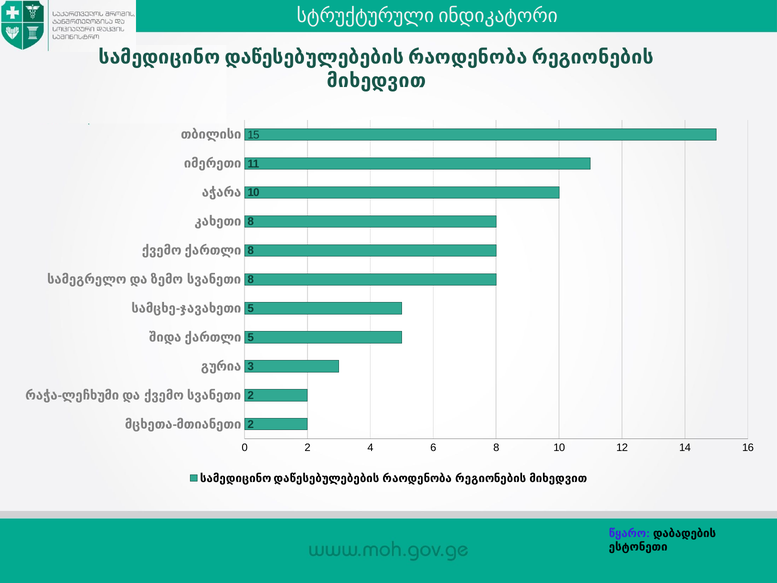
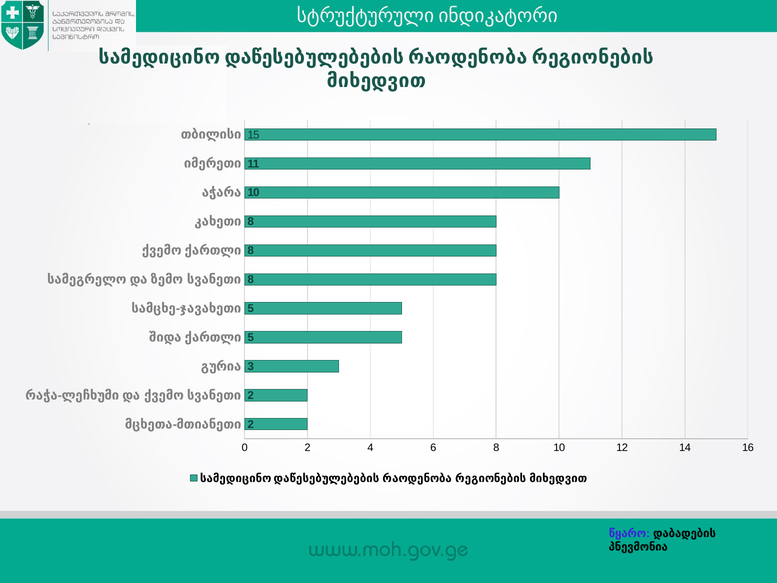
ესტონეთი: ესტონეთი -> პნევმონია
